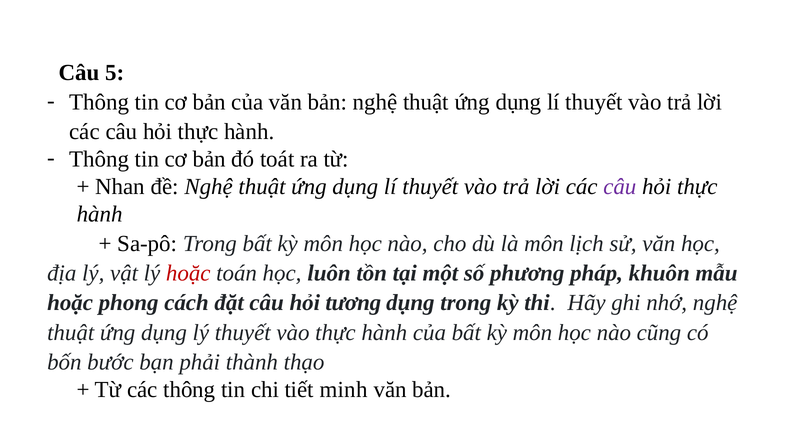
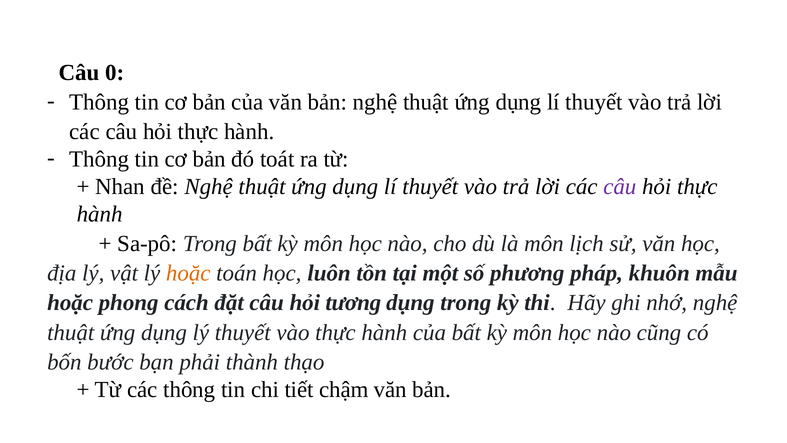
5: 5 -> 0
hoặc at (188, 273) colour: red -> orange
minh: minh -> chậm
